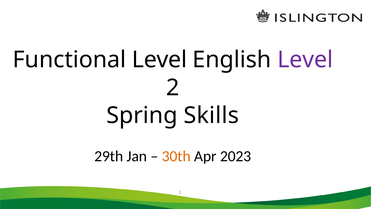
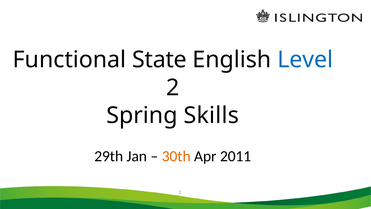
Functional Level: Level -> State
Level at (305, 60) colour: purple -> blue
2023: 2023 -> 2011
